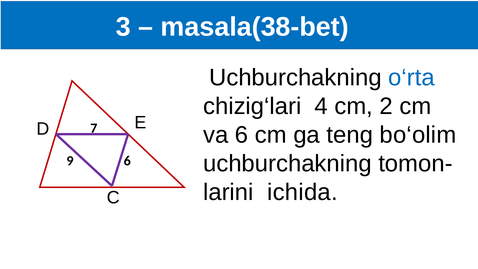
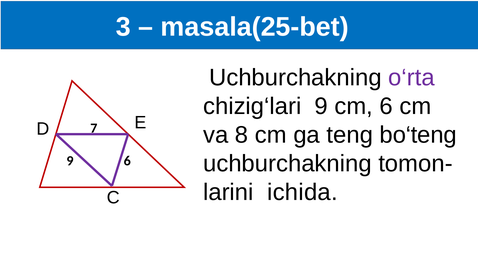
masala(38-bet: masala(38-bet -> masala(25-bet
o‘rta colour: blue -> purple
chizig‘lari 4: 4 -> 9
cm 2: 2 -> 6
va 6: 6 -> 8
bo‘olim: bo‘olim -> bo‘teng
